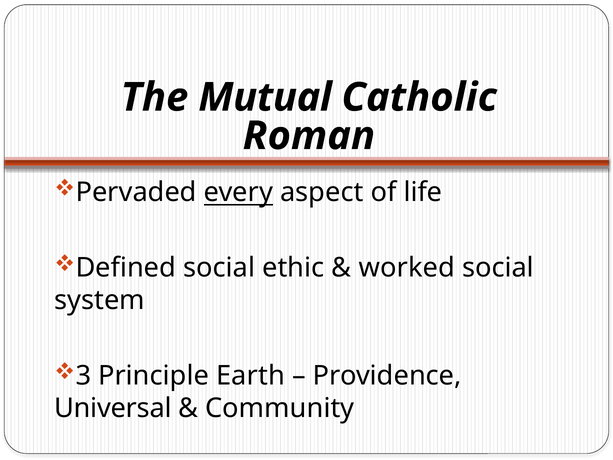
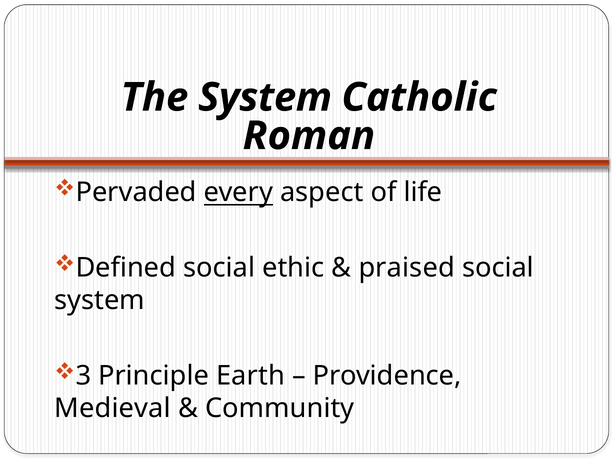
The Mutual: Mutual -> System
worked: worked -> praised
Universal: Universal -> Medieval
